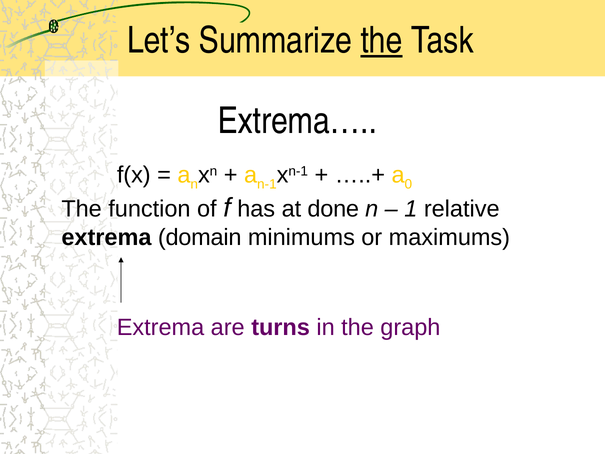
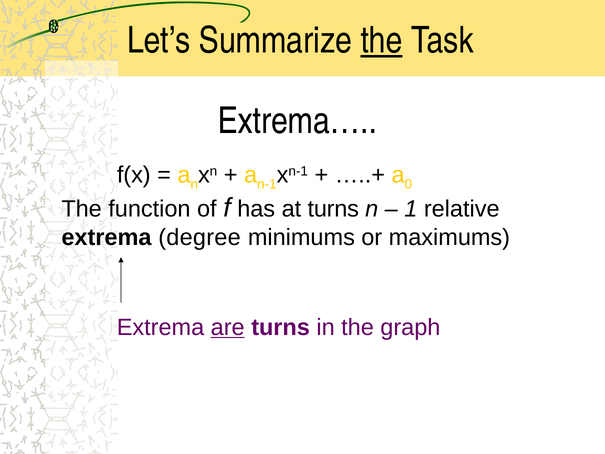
at done: done -> turns
domain: domain -> degree
are underline: none -> present
